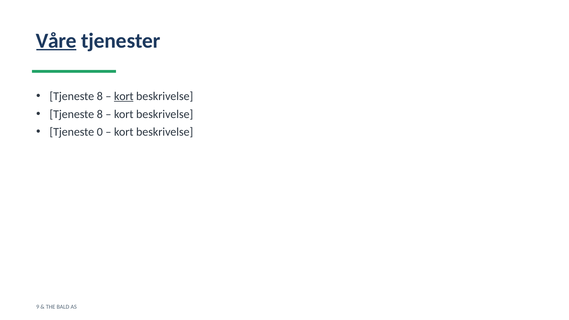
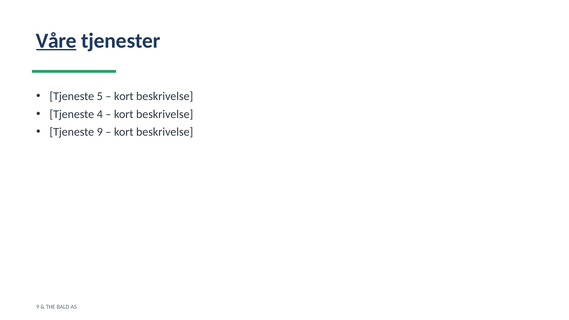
8 at (100, 96): 8 -> 5
kort at (124, 96) underline: present -> none
8 at (100, 114): 8 -> 4
Tjeneste 0: 0 -> 9
